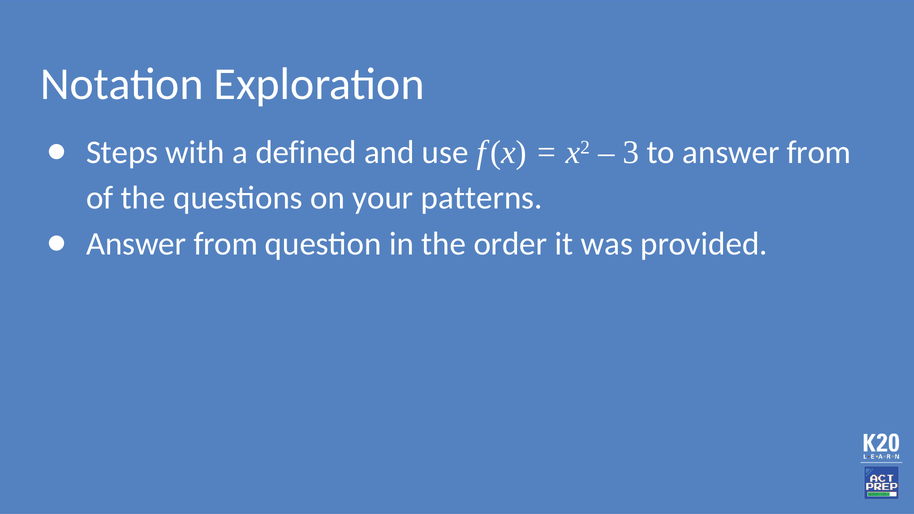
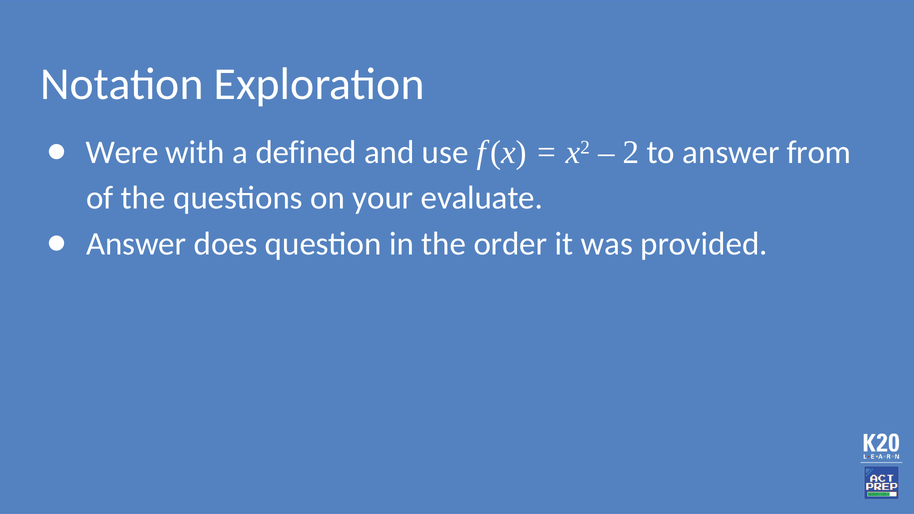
Steps: Steps -> Were
3: 3 -> 2
patterns: patterns -> evaluate
from at (226, 244): from -> does
